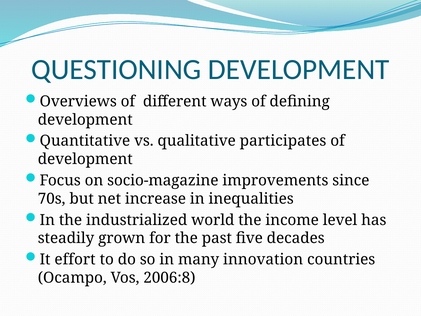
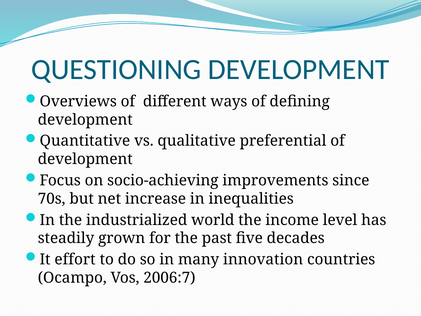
participates: participates -> preferential
socio-magazine: socio-magazine -> socio-achieving
2006:8: 2006:8 -> 2006:7
